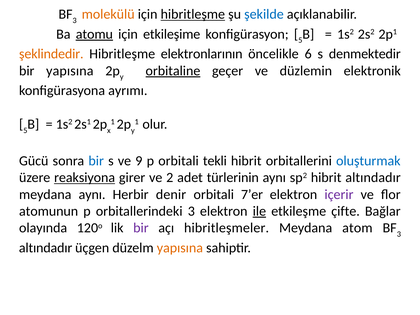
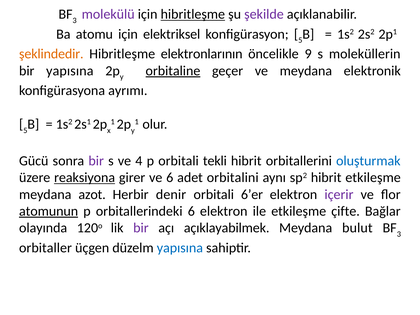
molekülü colour: orange -> purple
şekilde colour: blue -> purple
atomu underline: present -> none
etkileşime: etkileşime -> elektriksel
6: 6 -> 9
denmektedir: denmektedir -> moleküllerin
ve düzlemin: düzlemin -> meydana
bir at (96, 161) colour: blue -> purple
9: 9 -> 4
ve 2: 2 -> 6
türlerinin: türlerinin -> orbitalini
hibrit altındadır: altındadır -> etkileşme
meydana aynı: aynı -> azot
7’er: 7’er -> 6’er
atomunun underline: none -> present
orbitallerindeki 3: 3 -> 6
ile underline: present -> none
hibritleşmeler: hibritleşmeler -> açıklayabilmek
atom: atom -> bulut
altındadır at (46, 248): altındadır -> orbitaller
yapısına at (180, 248) colour: orange -> blue
